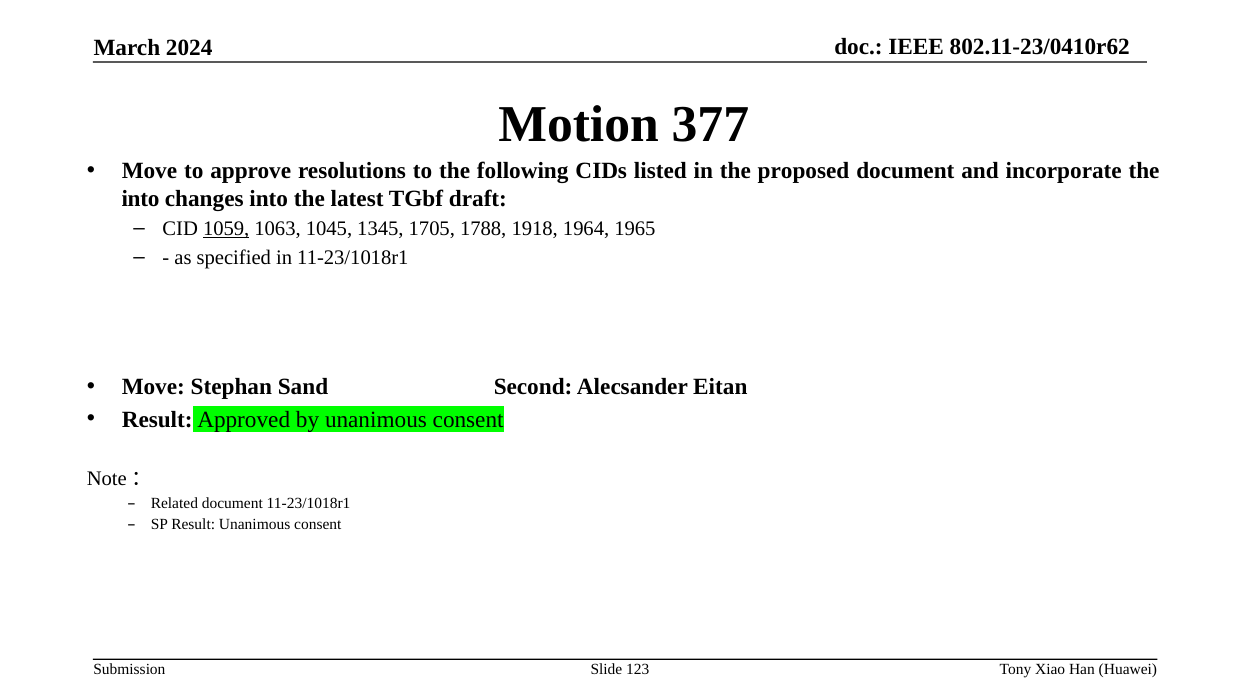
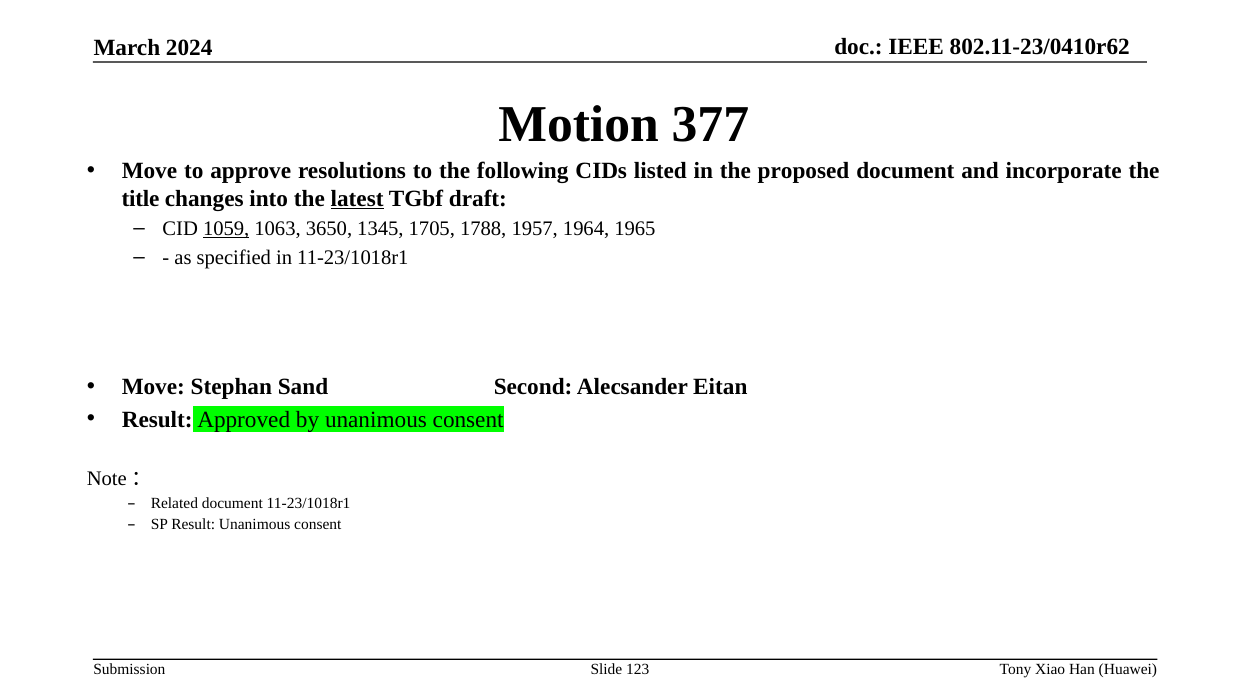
into at (141, 199): into -> title
latest underline: none -> present
1045: 1045 -> 3650
1918: 1918 -> 1957
